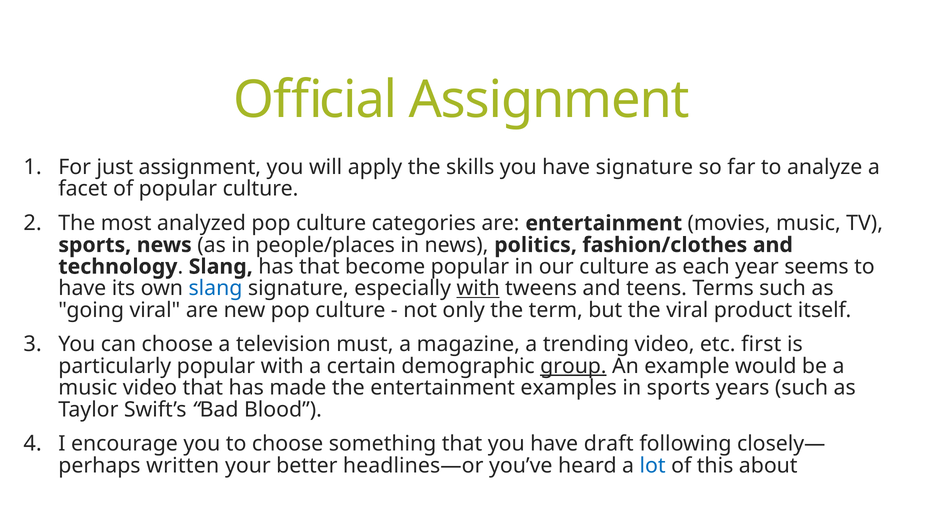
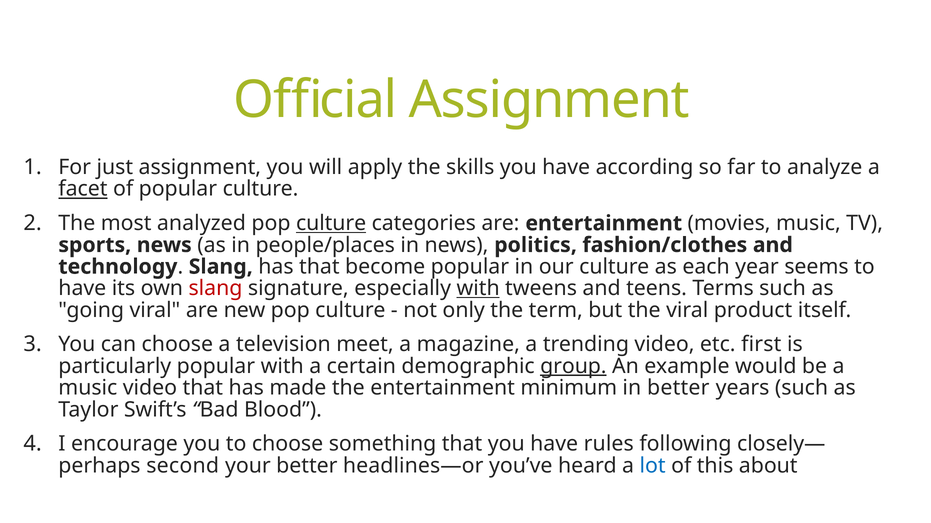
have signature: signature -> according
facet underline: none -> present
culture at (331, 224) underline: none -> present
slang at (215, 289) colour: blue -> red
must: must -> meet
examples: examples -> minimum
in sports: sports -> better
draft: draft -> rules
written: written -> second
